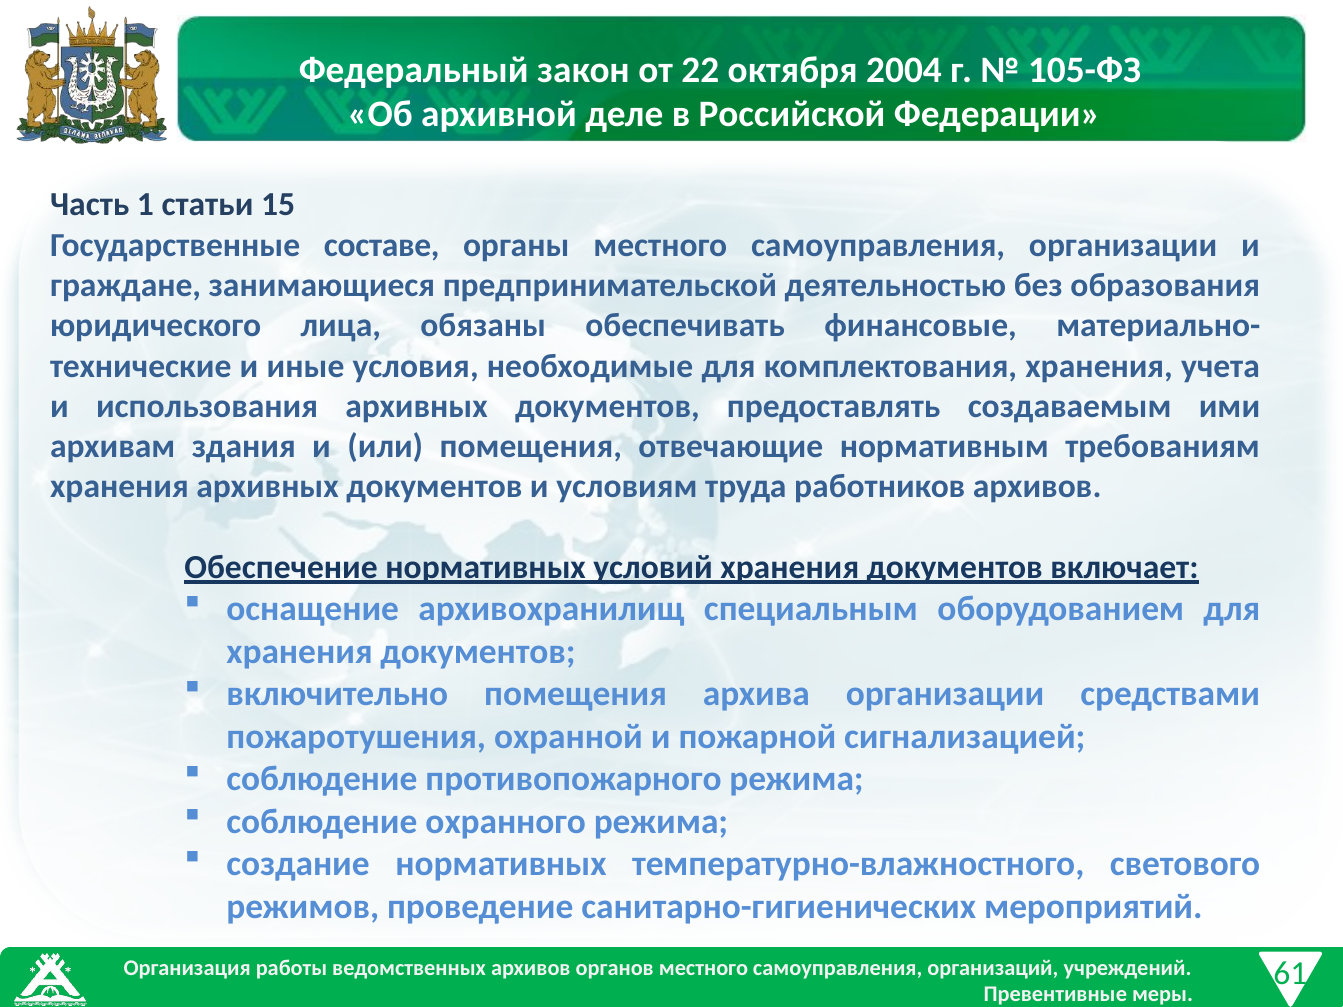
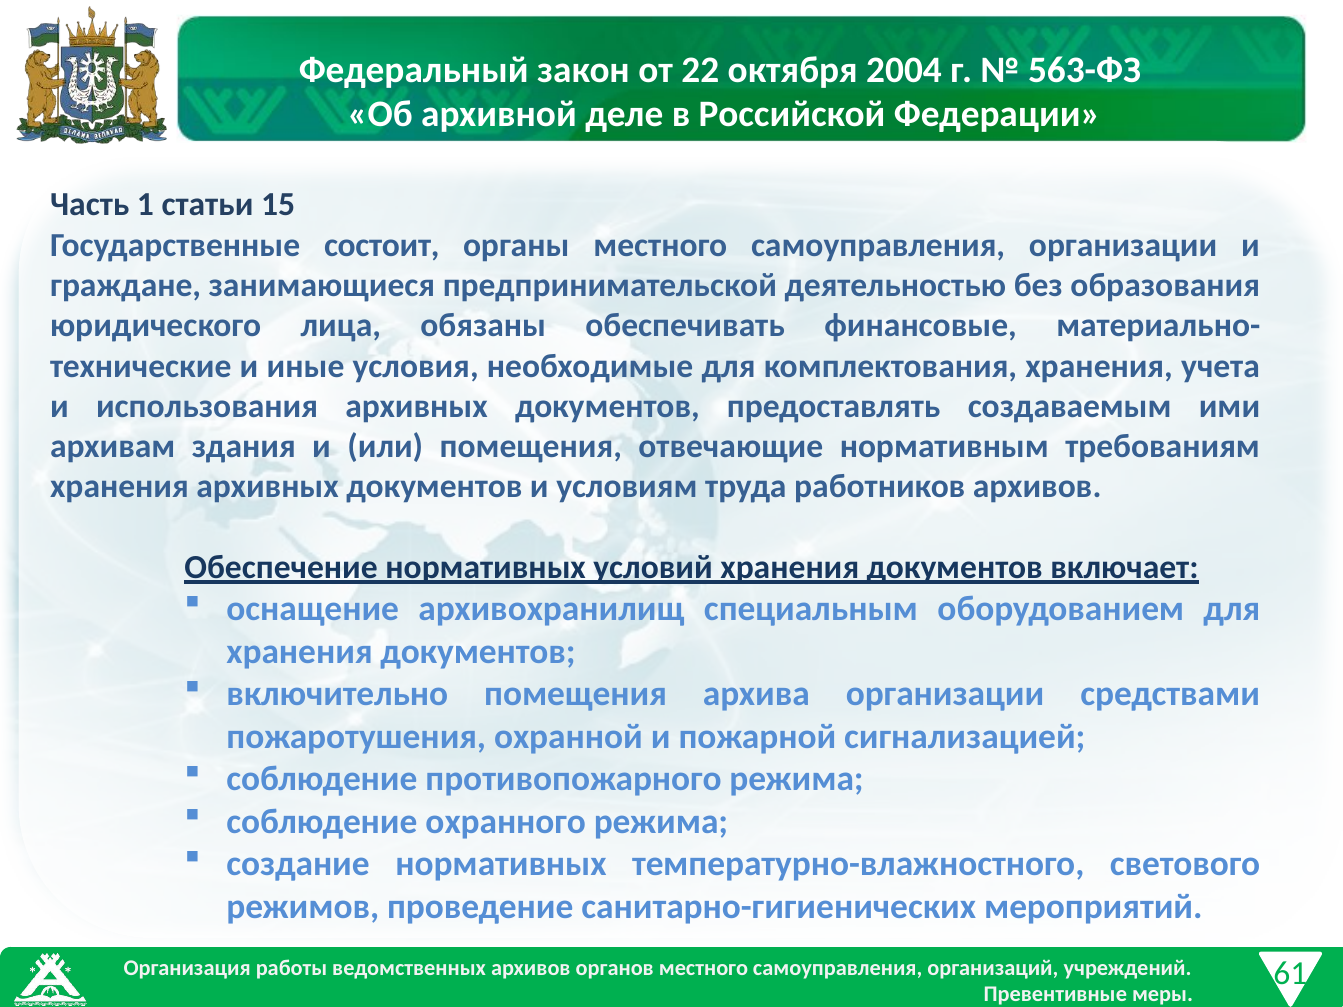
105-ФЗ: 105-ФЗ -> 563-ФЗ
составе: составе -> состоит
